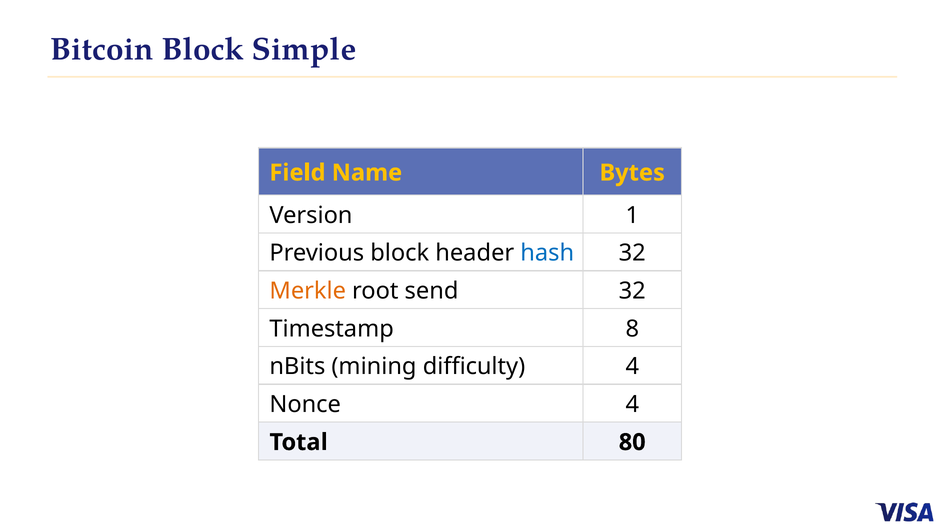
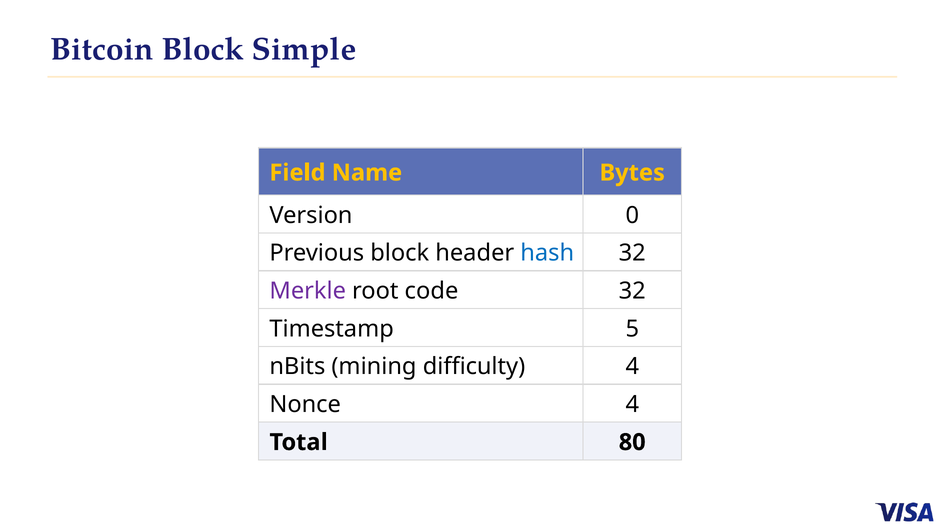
1: 1 -> 0
Merkle colour: orange -> purple
send: send -> code
8: 8 -> 5
